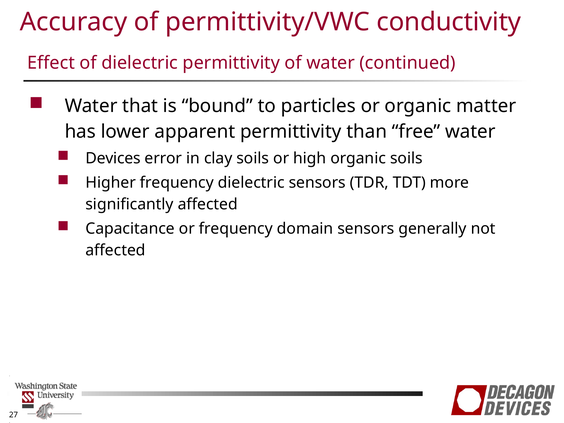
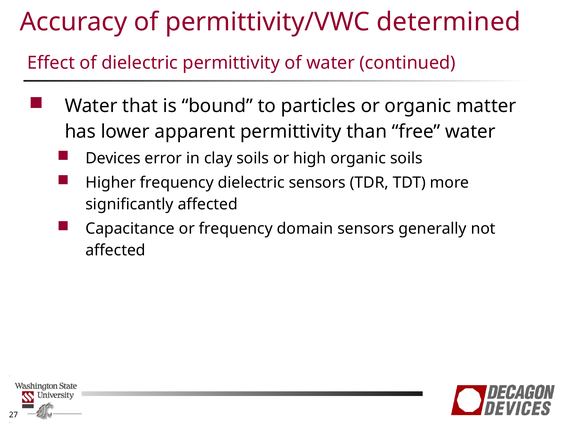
conductivity: conductivity -> determined
